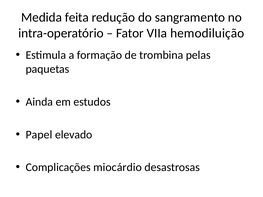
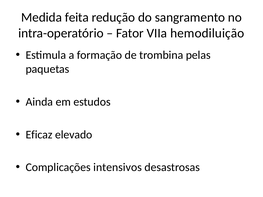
Papel: Papel -> Eficaz
miocárdio: miocárdio -> intensivos
